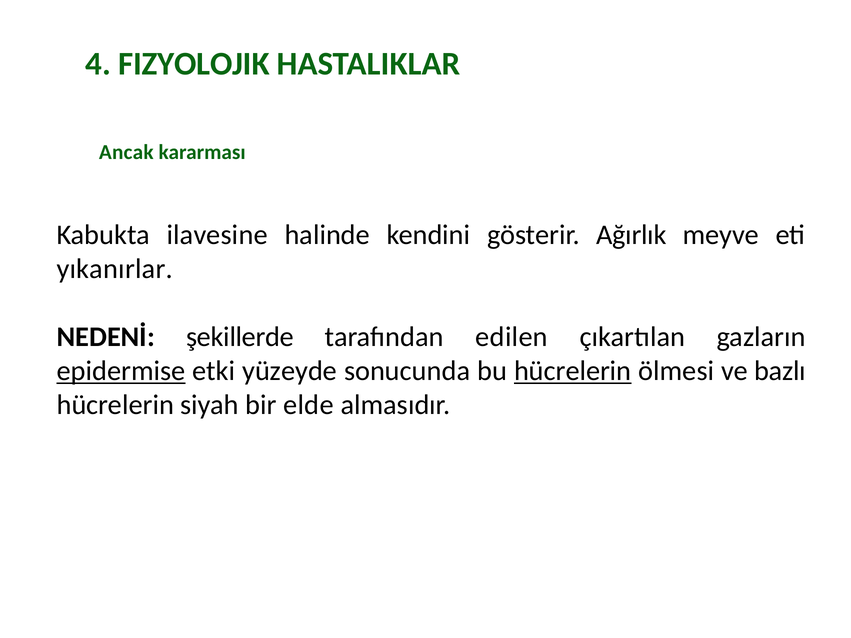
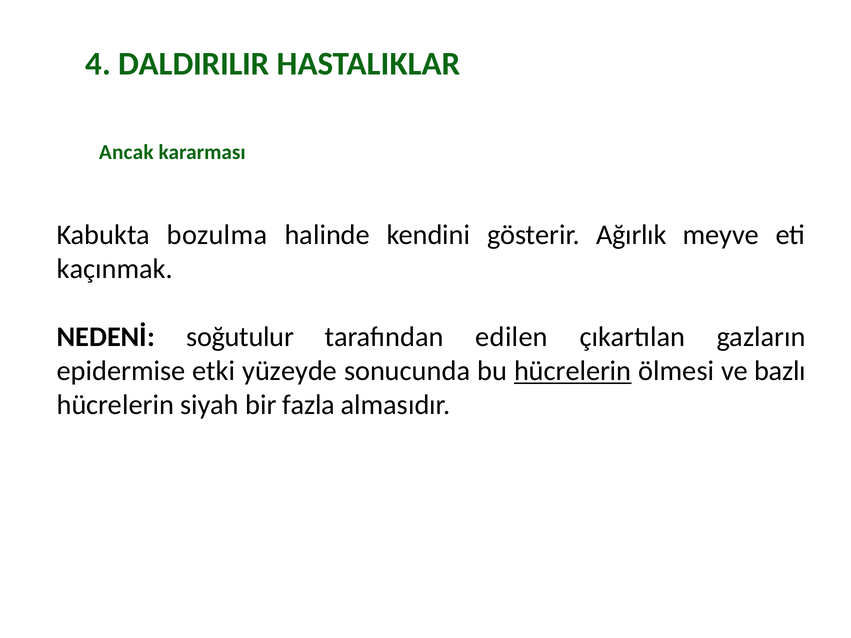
FIZYOLOJIK: FIZYOLOJIK -> DALDIRILIR
ilavesine: ilavesine -> bozulma
yıkanırlar: yıkanırlar -> kaçınmak
şekillerde: şekillerde -> soğutulur
epidermise underline: present -> none
elde: elde -> fazla
